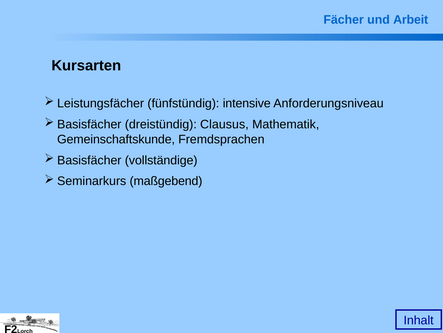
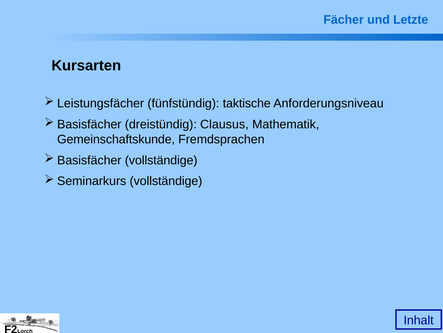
Arbeit: Arbeit -> Letzte
intensive: intensive -> taktische
maßgebend at (166, 181): maßgebend -> vollständige
